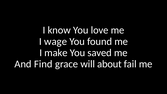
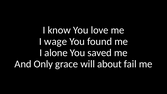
make: make -> alone
Find: Find -> Only
